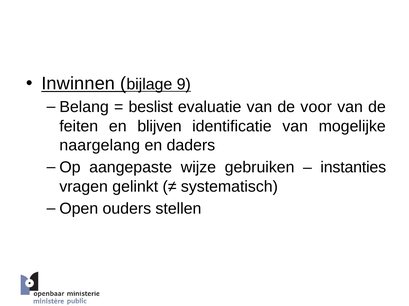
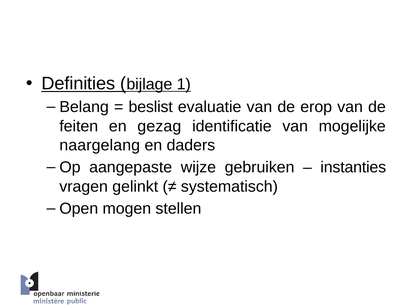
Inwinnen: Inwinnen -> Definities
9: 9 -> 1
voor: voor -> erop
blijven: blijven -> gezag
ouders: ouders -> mogen
